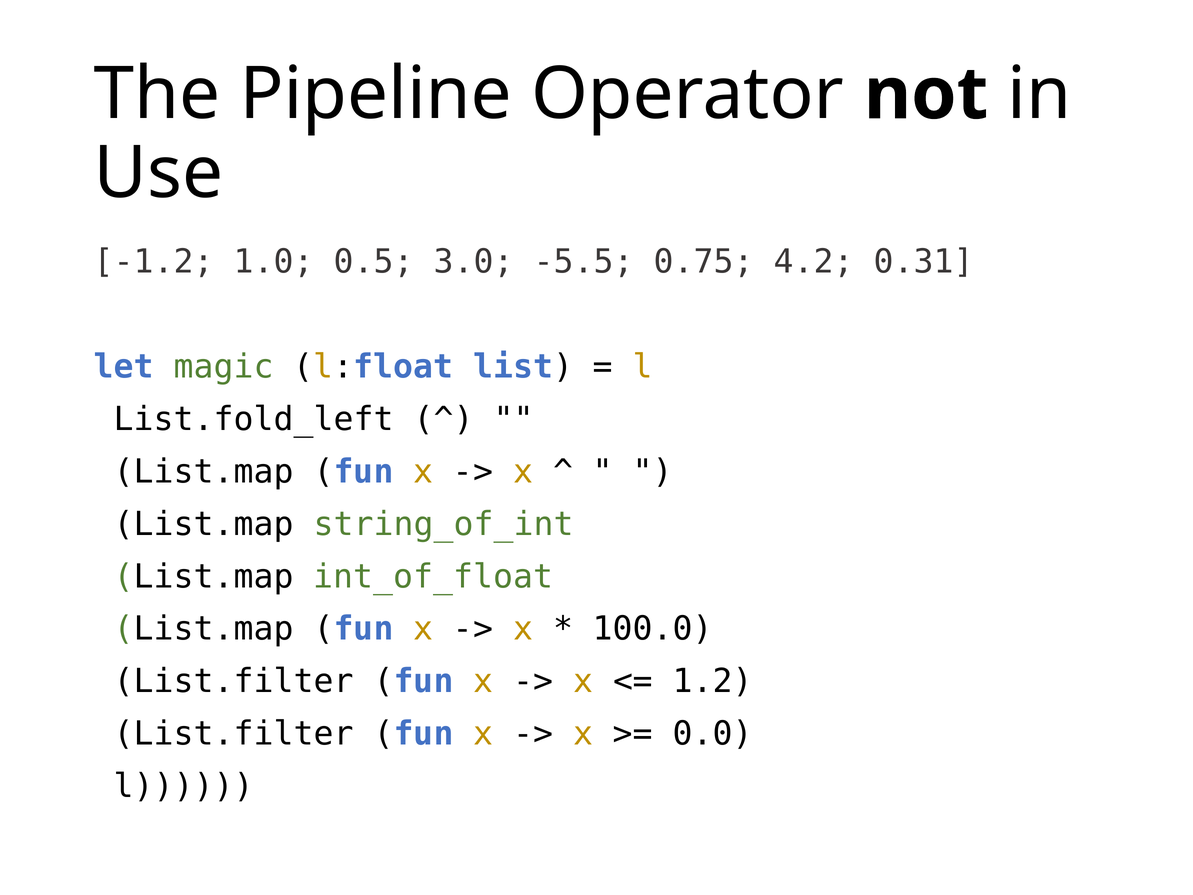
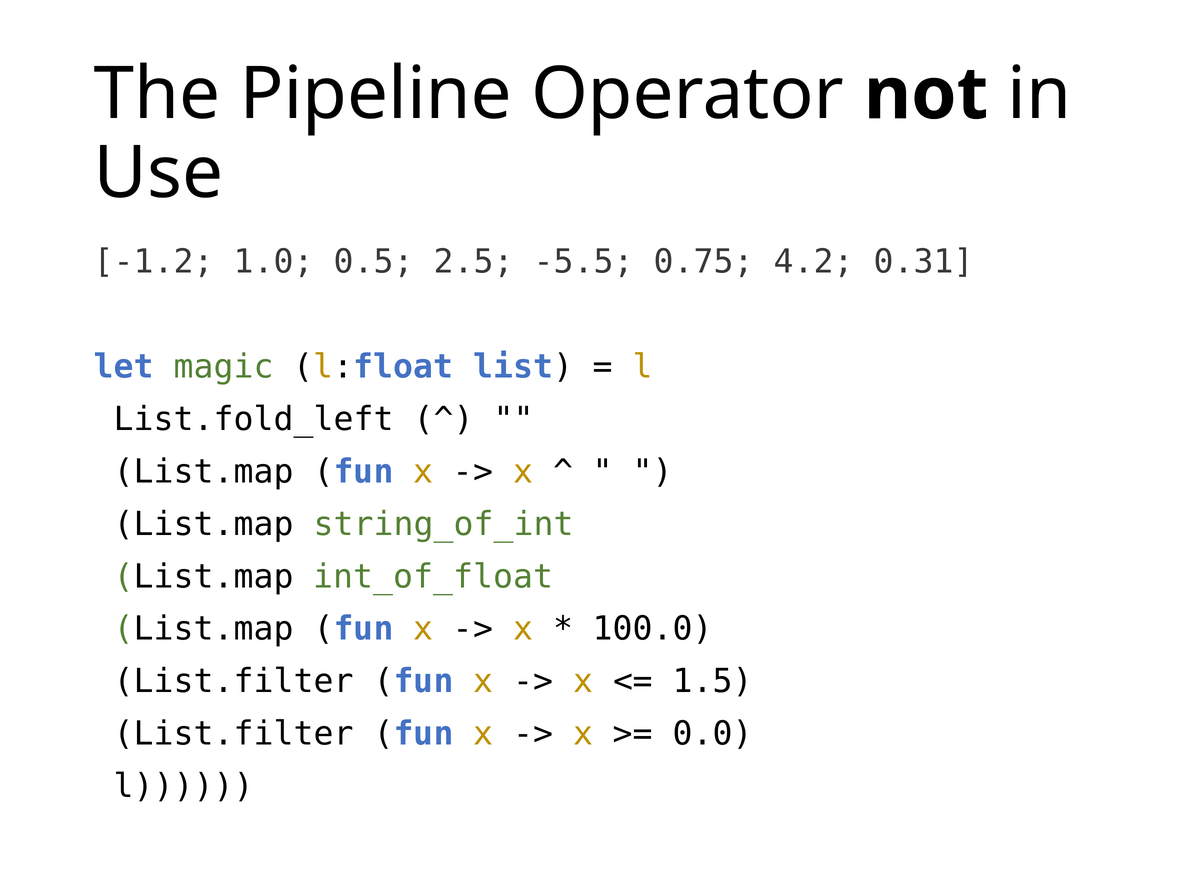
3.0: 3.0 -> 2.5
1.2: 1.2 -> 1.5
